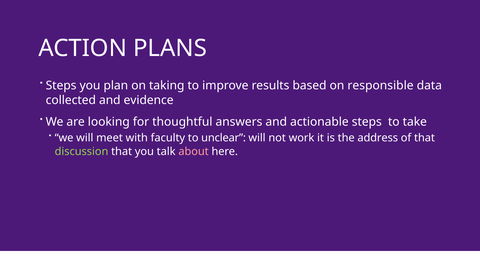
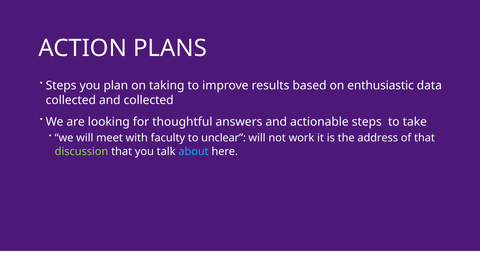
responsible: responsible -> enthusiastic
and evidence: evidence -> collected
about colour: pink -> light blue
